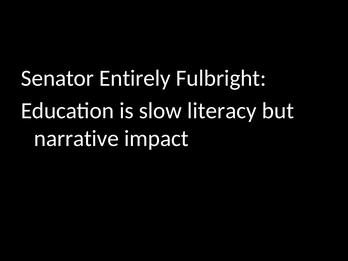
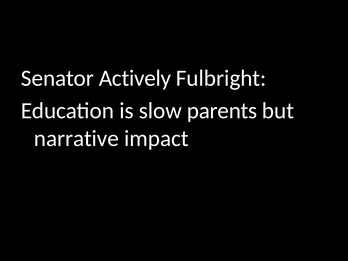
Entirely: Entirely -> Actively
literacy: literacy -> parents
